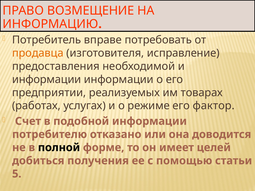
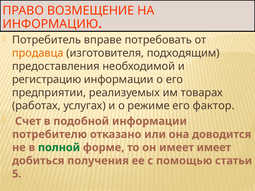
исправление: исправление -> подходящим
информации at (47, 80): информации -> регистрацию
полной colour: black -> green
имеет целей: целей -> имеет
